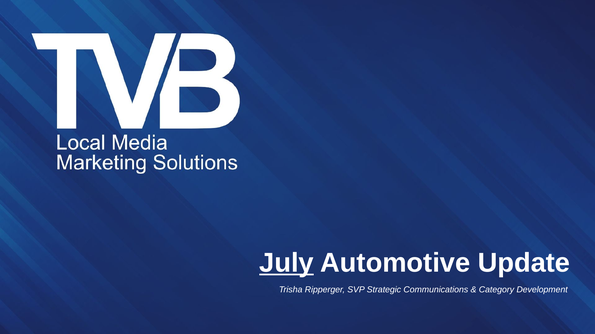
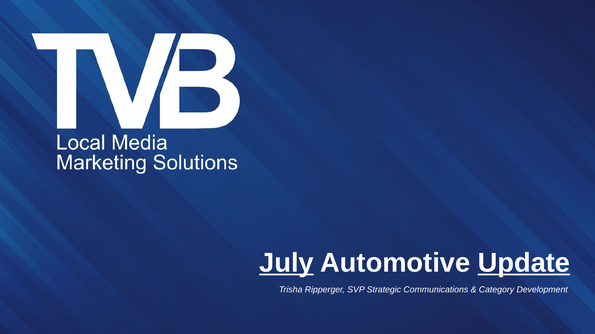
Update underline: none -> present
